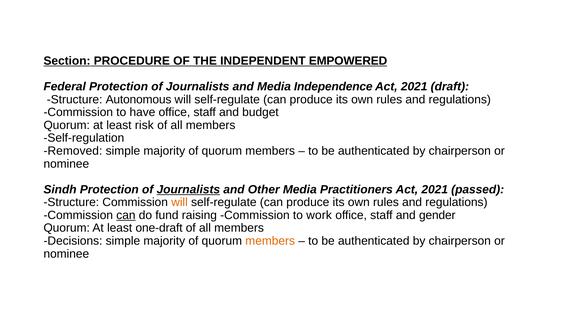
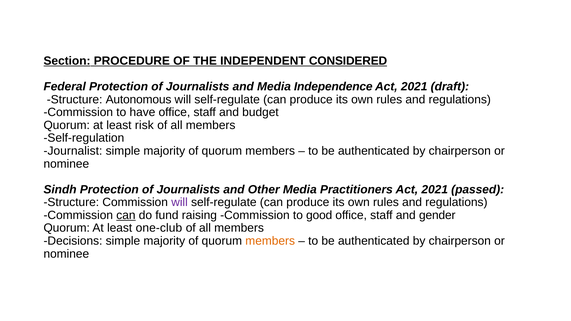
EMPOWERED: EMPOWERED -> CONSIDERED
Removed: Removed -> Journalist
Journalists at (188, 190) underline: present -> none
will at (180, 202) colour: orange -> purple
work: work -> good
one-draft: one-draft -> one-club
